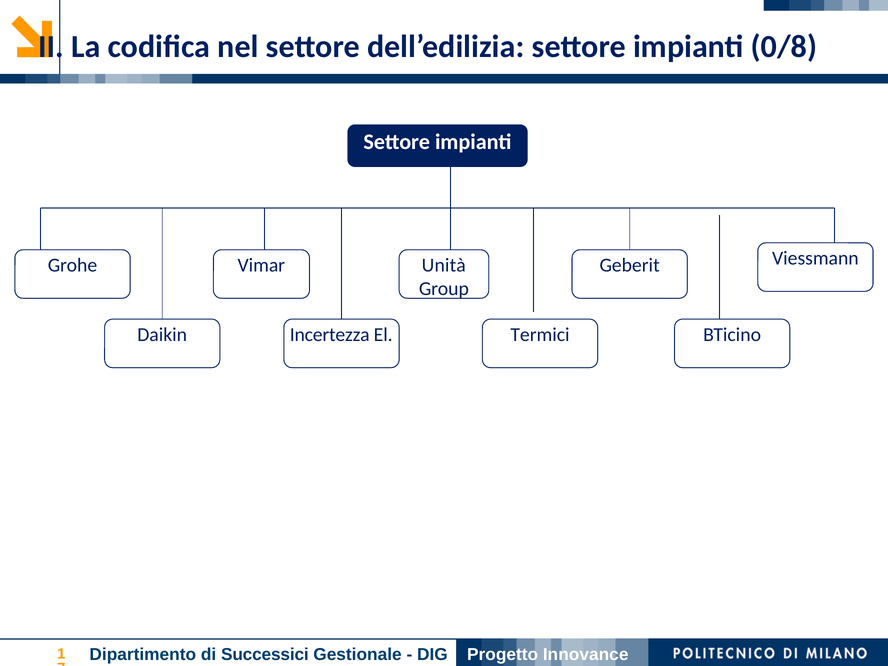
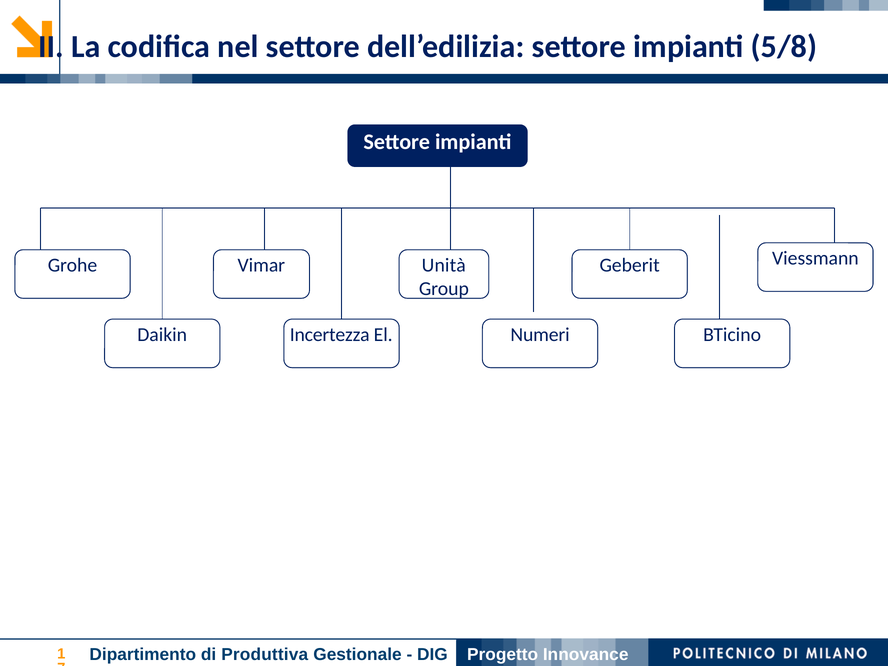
0/8: 0/8 -> 5/8
Termici: Termici -> Numeri
Successici: Successici -> Produttiva
